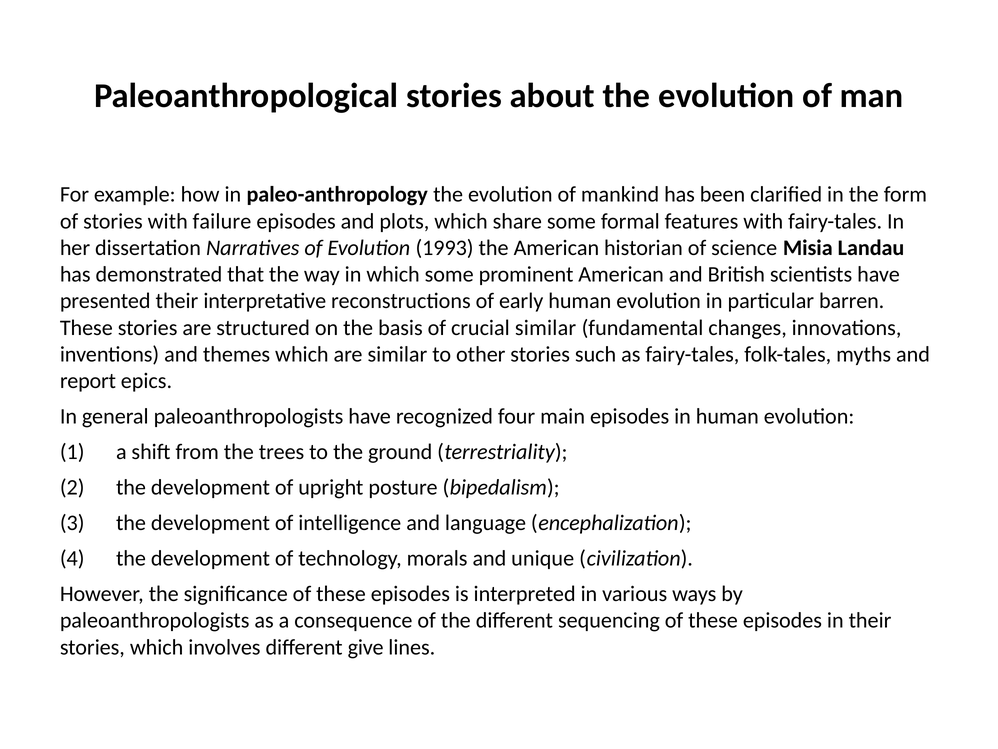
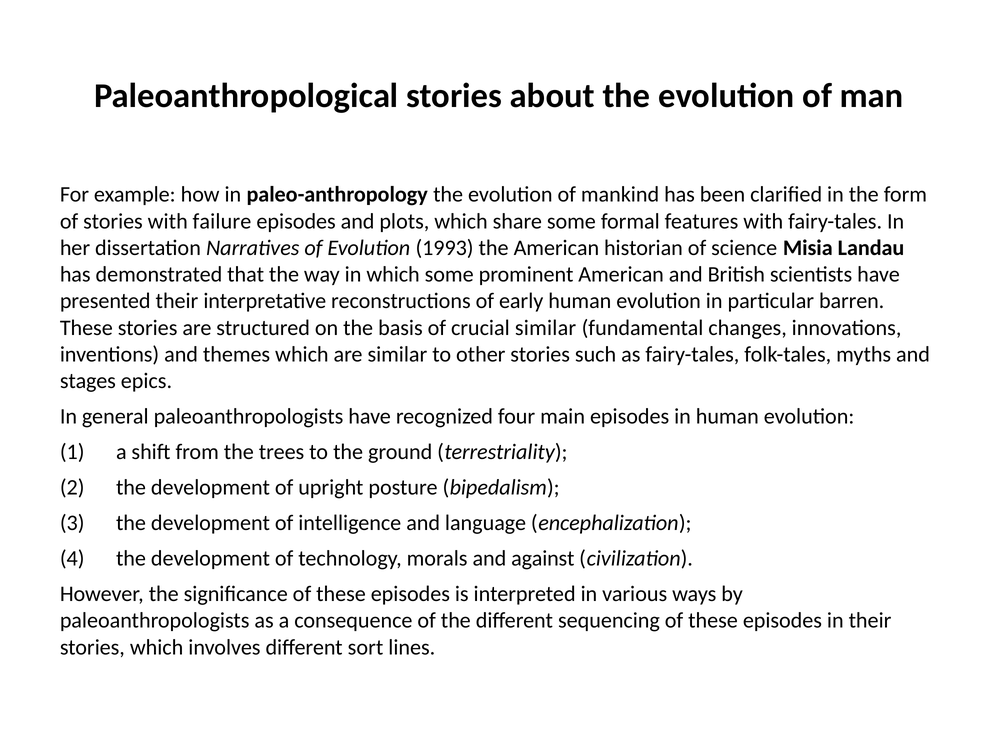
report: report -> stages
unique: unique -> against
give: give -> sort
